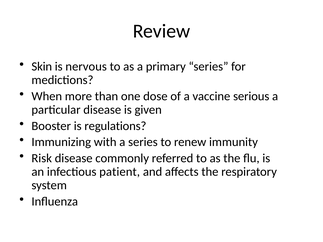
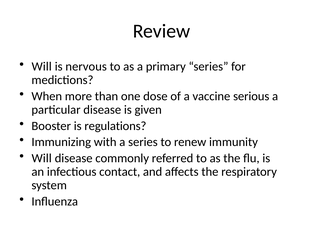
Skin at (42, 67): Skin -> Will
Risk at (42, 158): Risk -> Will
patient: patient -> contact
